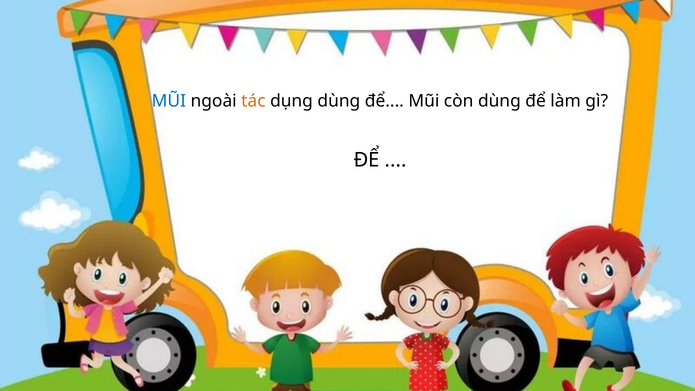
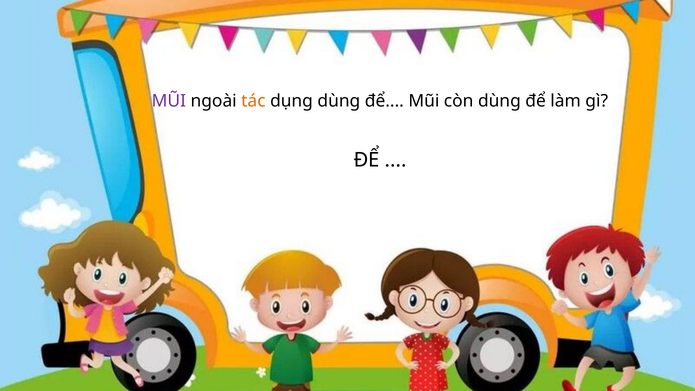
MŨI at (169, 101) colour: blue -> purple
